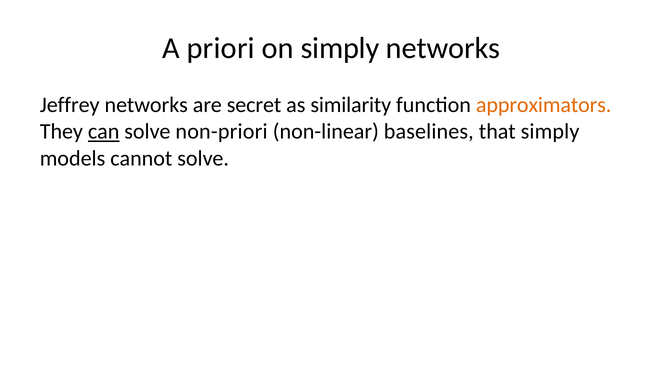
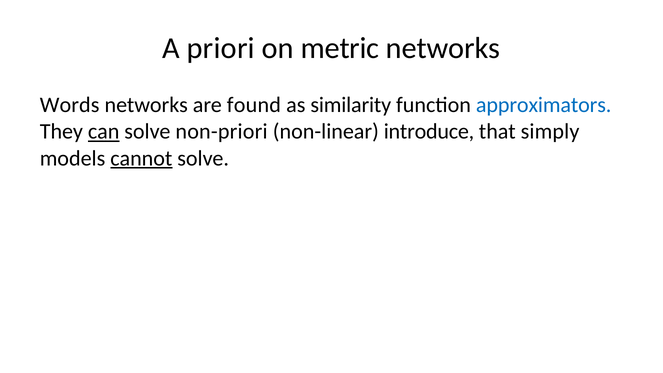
on simply: simply -> metric
Jeffrey: Jeffrey -> Words
secret: secret -> found
approximators colour: orange -> blue
baselines: baselines -> introduce
cannot underline: none -> present
